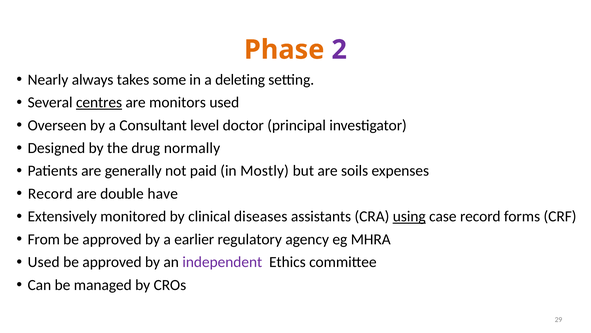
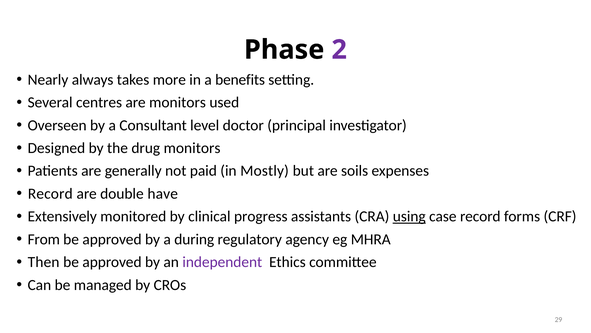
Phase colour: orange -> black
some: some -> more
deleting: deleting -> benefits
centres underline: present -> none
drug normally: normally -> monitors
diseases: diseases -> progress
earlier: earlier -> during
Used at (44, 262): Used -> Then
